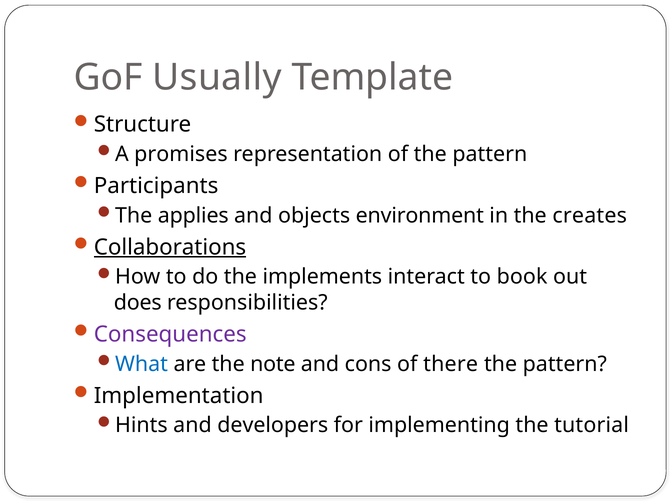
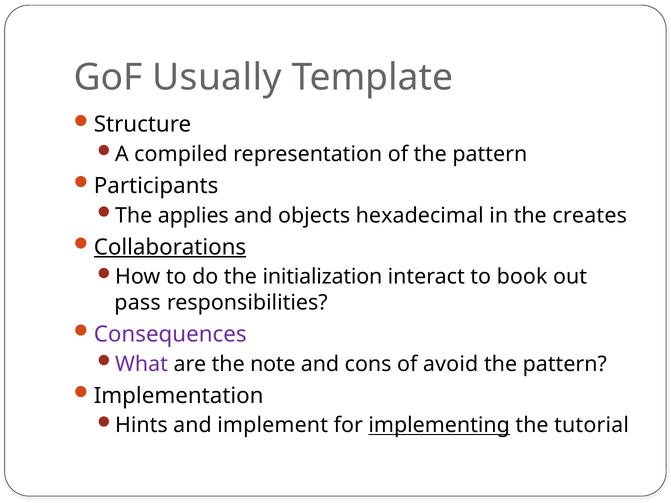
promises: promises -> compiled
environment: environment -> hexadecimal
implements: implements -> initialization
does: does -> pass
What colour: blue -> purple
there: there -> avoid
developers: developers -> implement
implementing underline: none -> present
